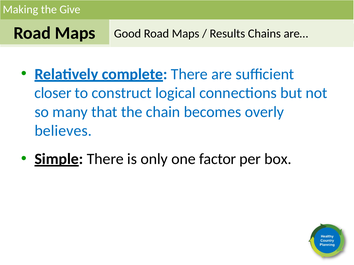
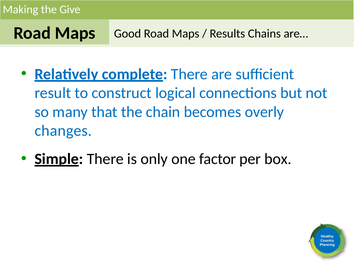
closer: closer -> result
believes: believes -> changes
